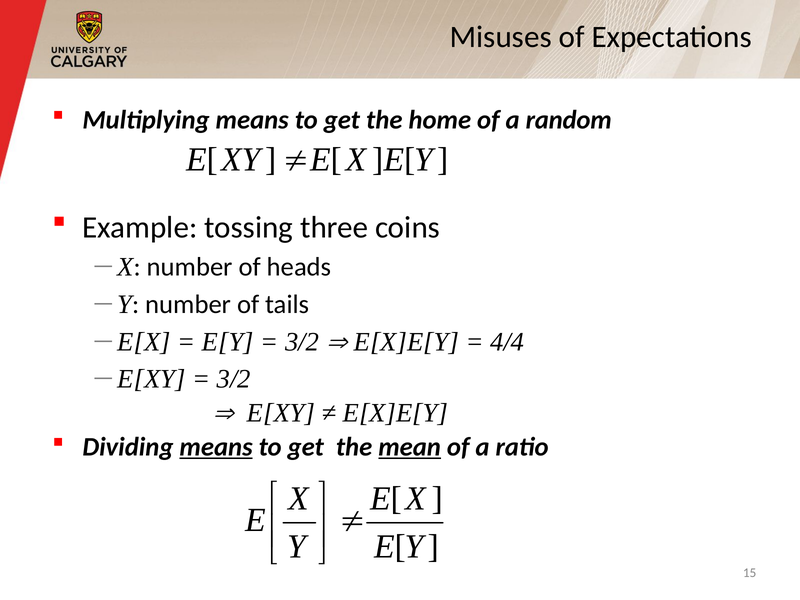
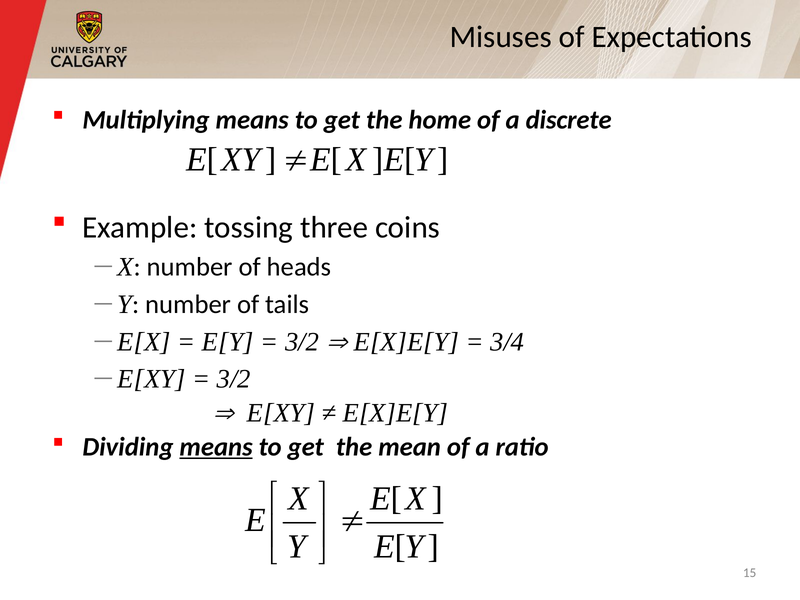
random: random -> discrete
4/4: 4/4 -> 3/4
mean underline: present -> none
